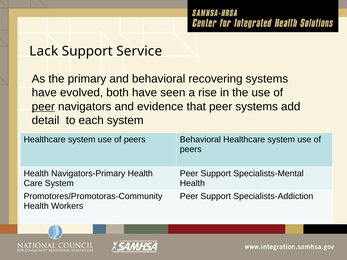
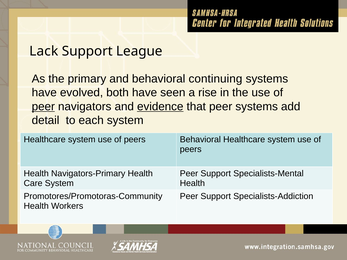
Service: Service -> League
recovering: recovering -> continuing
evidence underline: none -> present
